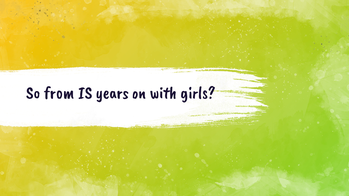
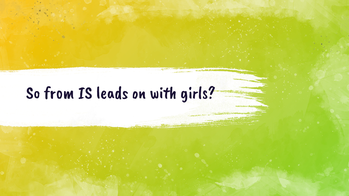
years: years -> leads
